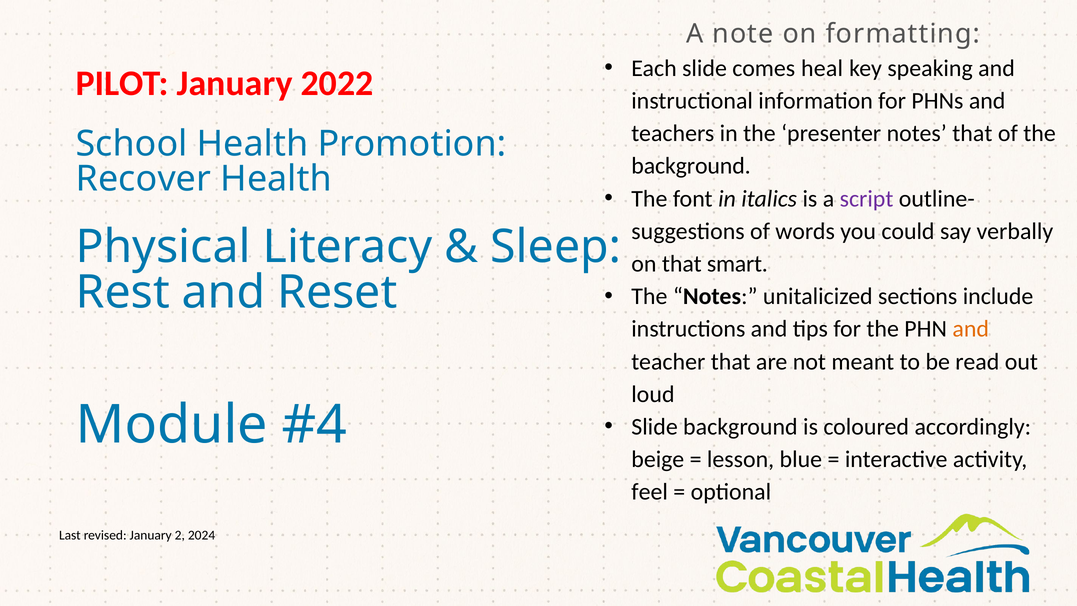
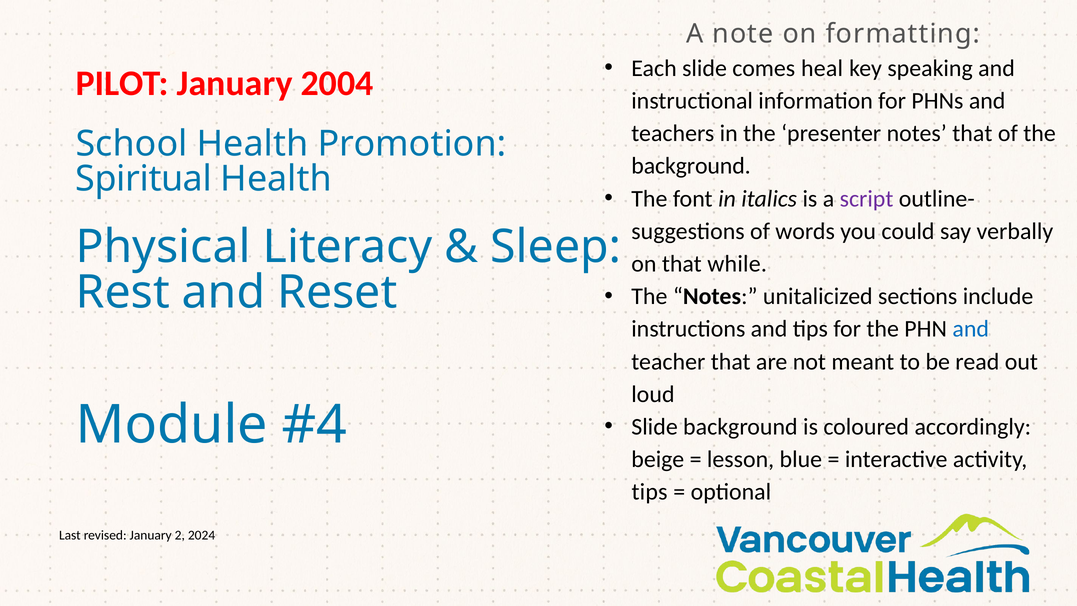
2022: 2022 -> 2004
Recover: Recover -> Spiritual
smart: smart -> while
and at (971, 329) colour: orange -> blue
feel at (650, 492): feel -> tips
